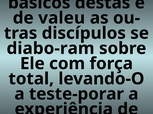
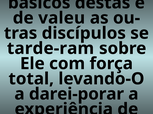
diabo-ram: diabo-ram -> tarde-ram
teste-porar: teste-porar -> darei-porar
